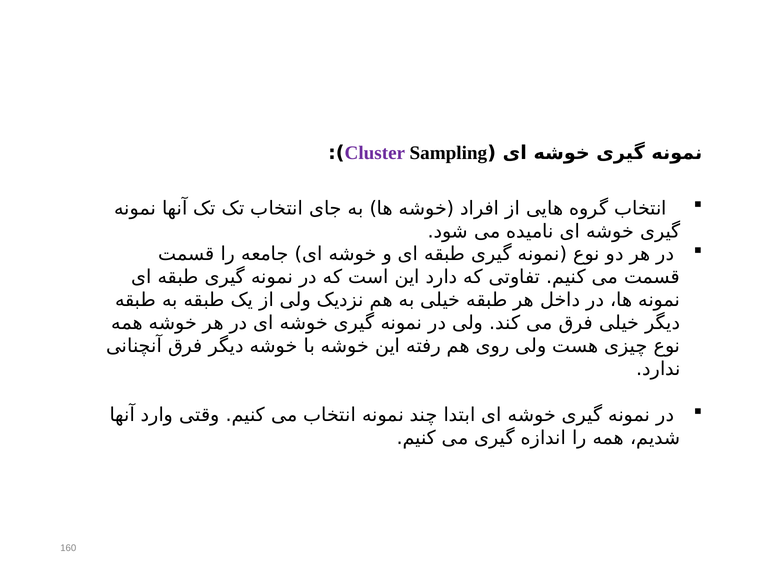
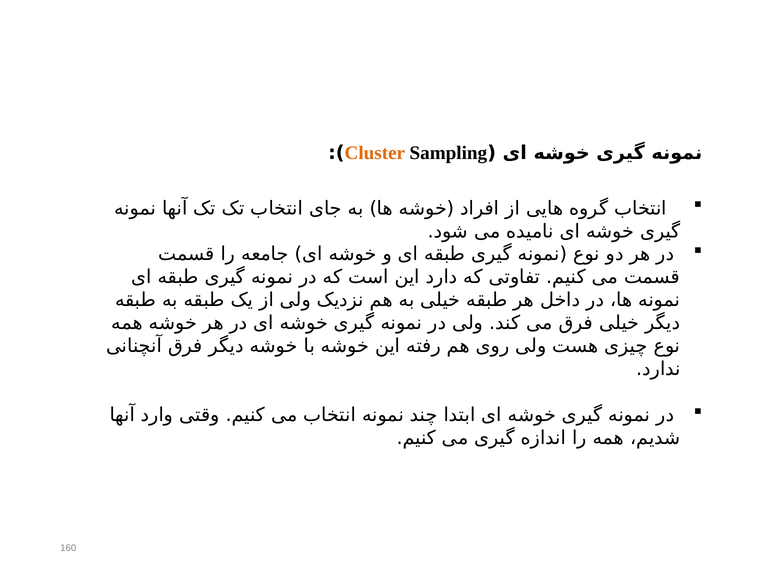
Cluster colour: purple -> orange
